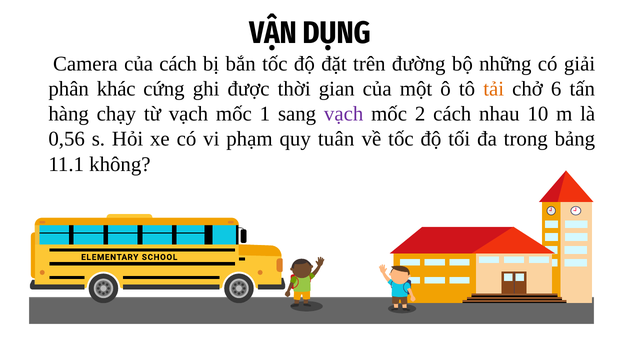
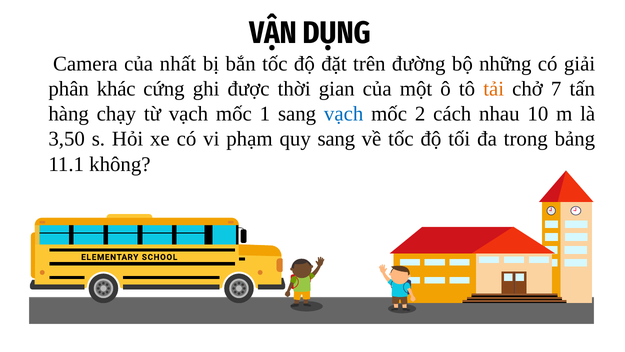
của cách: cách -> nhất
6: 6 -> 7
vạch at (344, 114) colour: purple -> blue
0,56: 0,56 -> 3,50
quy tuân: tuân -> sang
